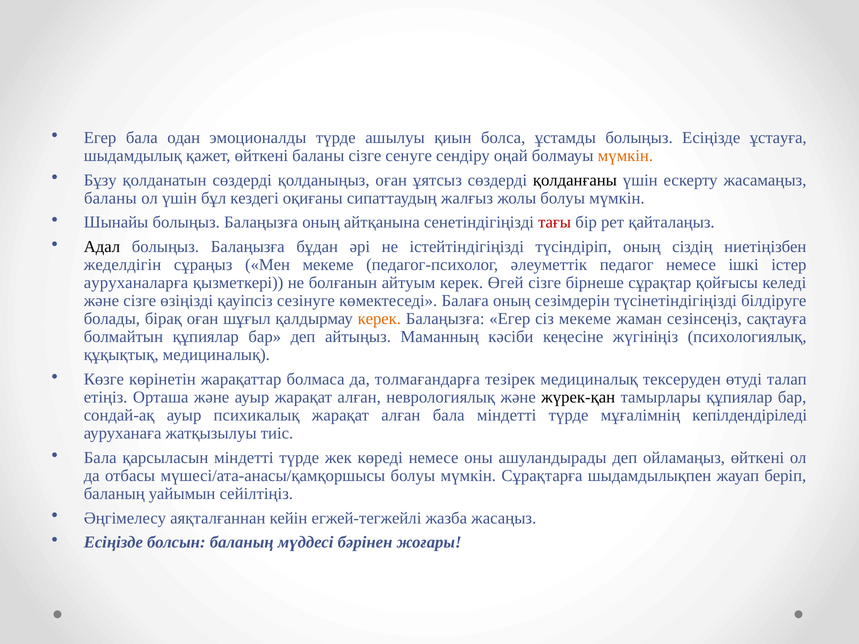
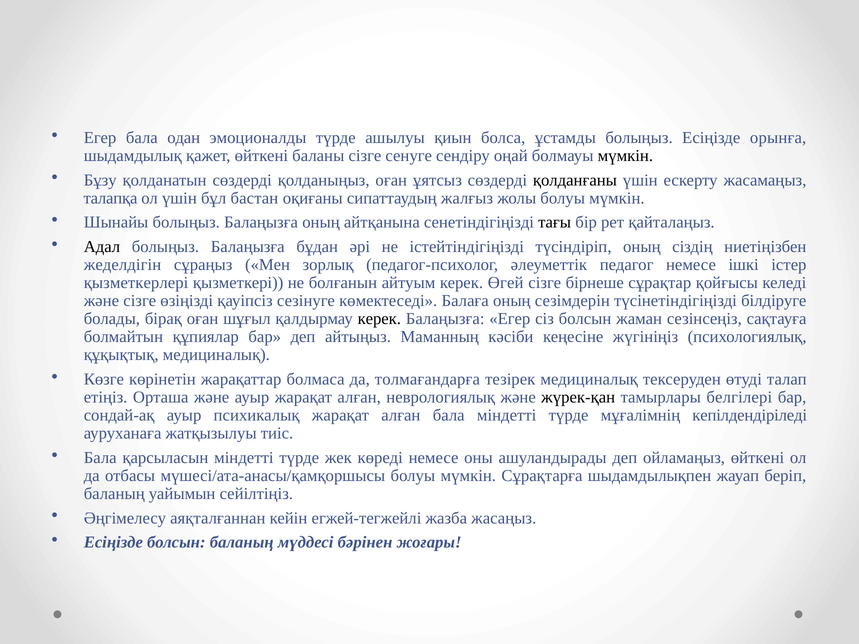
ұстауға: ұстауға -> орынға
мүмкін at (625, 156) colour: orange -> black
баланы at (110, 198): баланы -> талапқа
кездегі: кездегі -> бастан
тағы colour: red -> black
Мен мекеме: мекеме -> зорлық
ауруханаларға: ауруханаларға -> қызметкерлері
керек at (379, 319) colour: orange -> black
сіз мекеме: мекеме -> болсын
тамырлары құпиялар: құпиялар -> белгілері
